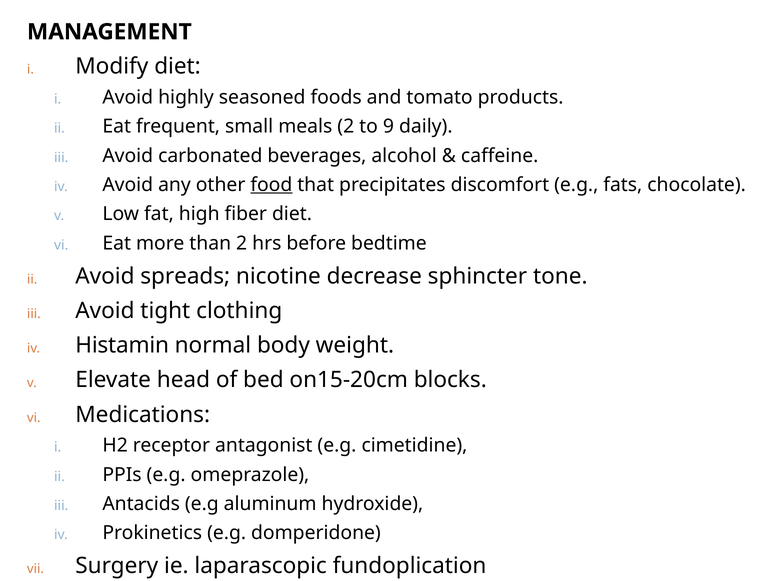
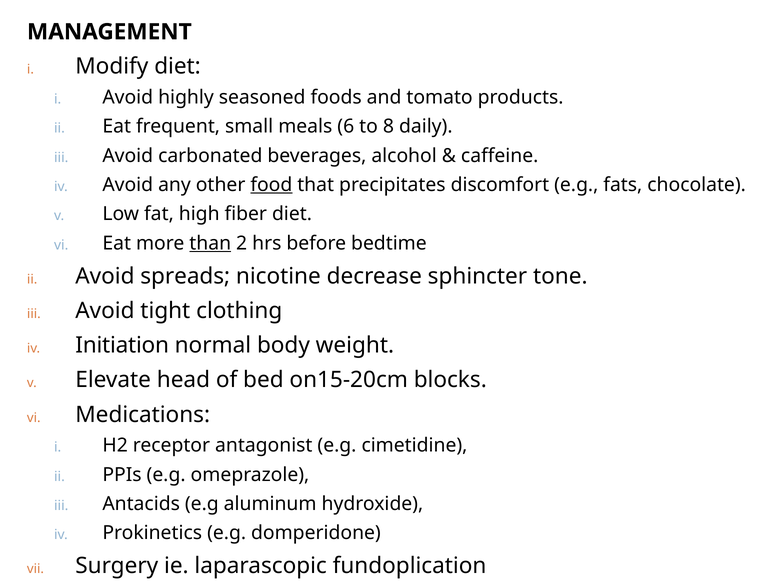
meals 2: 2 -> 6
9: 9 -> 8
than underline: none -> present
Histamin: Histamin -> Initiation
